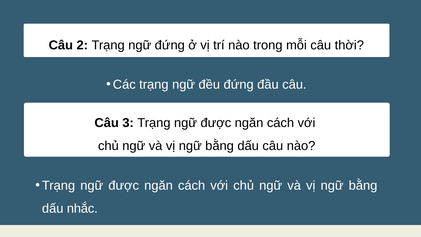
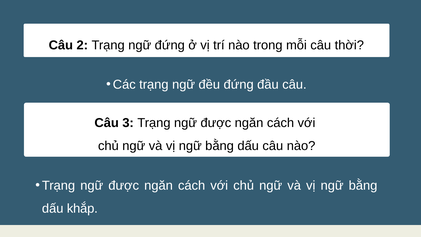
nhắc: nhắc -> khắp
